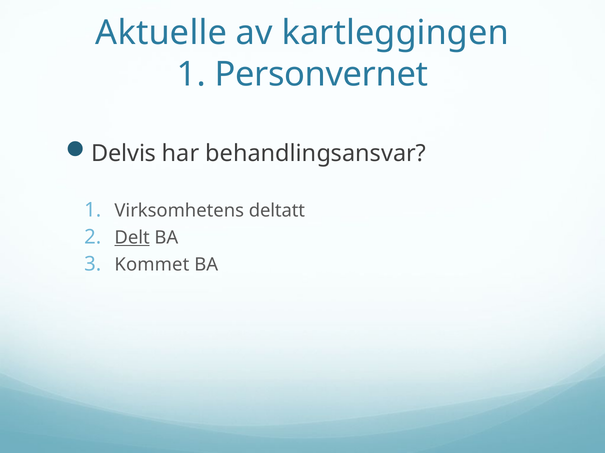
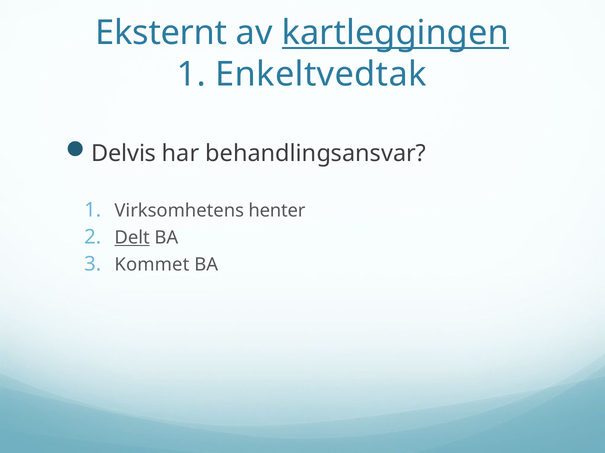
Aktuelle: Aktuelle -> Eksternt
kartleggingen underline: none -> present
Personvernet: Personvernet -> Enkeltvedtak
deltatt: deltatt -> henter
